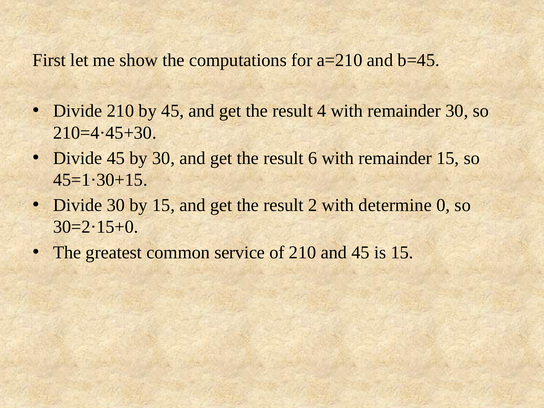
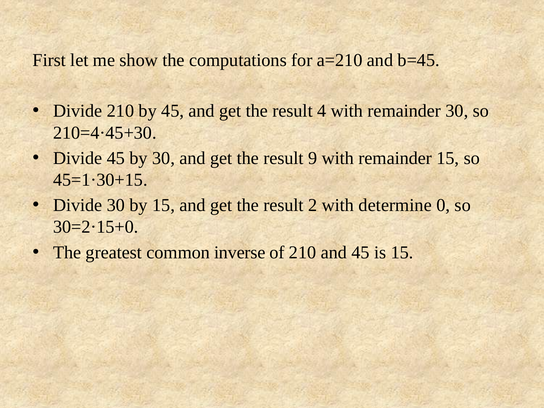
6: 6 -> 9
service: service -> inverse
